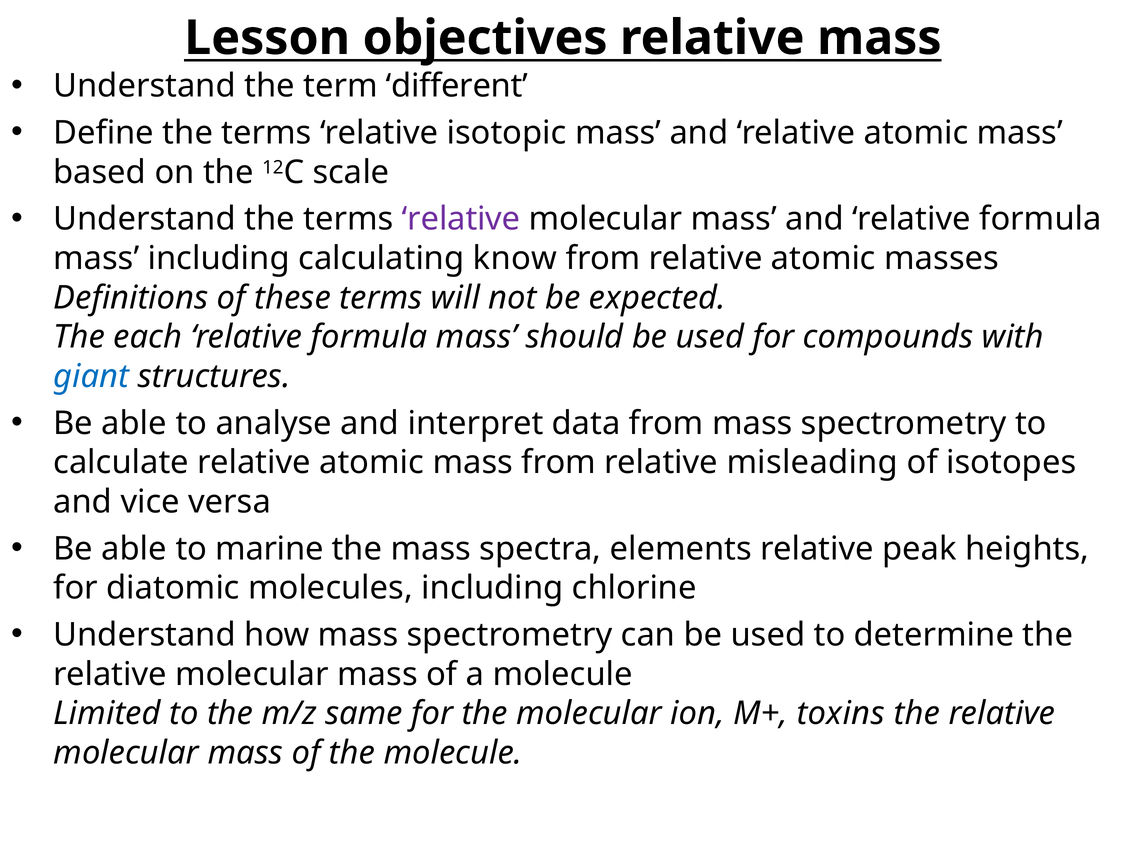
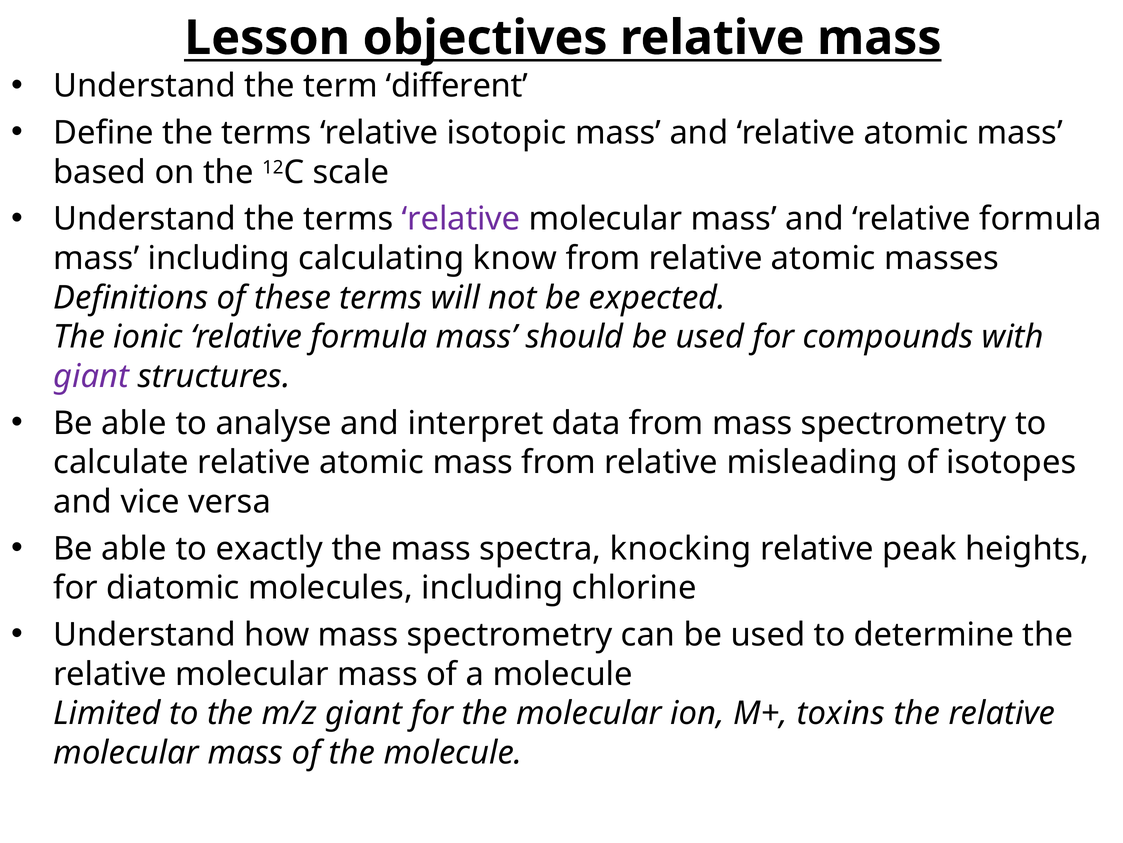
each: each -> ionic
giant at (91, 376) colour: blue -> purple
marine: marine -> exactly
elements: elements -> knocking
m/z same: same -> giant
